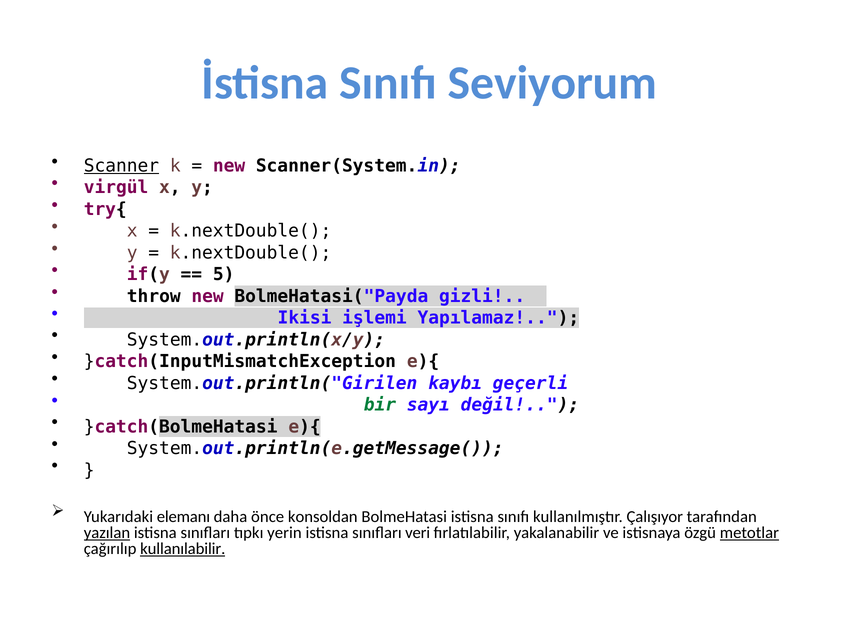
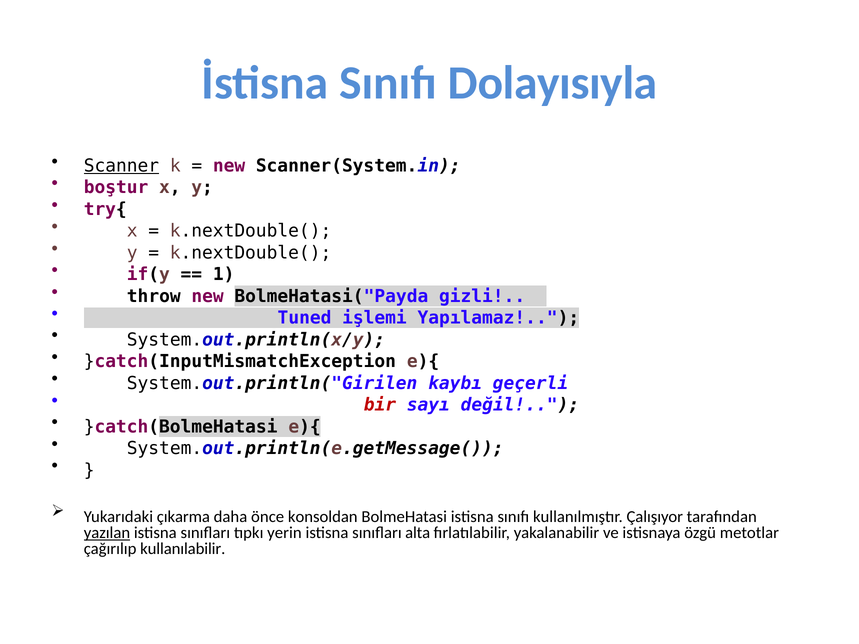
Seviyorum: Seviyorum -> Dolayısıyla
virgül: virgül -> boştur
5: 5 -> 1
Ikisi: Ikisi -> Tuned
bir colour: green -> red
elemanı: elemanı -> çıkarma
veri: veri -> alta
metotlar underline: present -> none
kullanılabilir underline: present -> none
